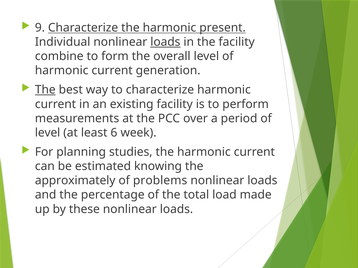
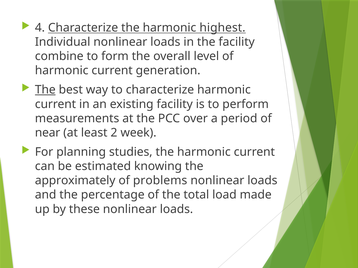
9: 9 -> 4
present: present -> highest
loads at (165, 42) underline: present -> none
level at (48, 133): level -> near
6: 6 -> 2
